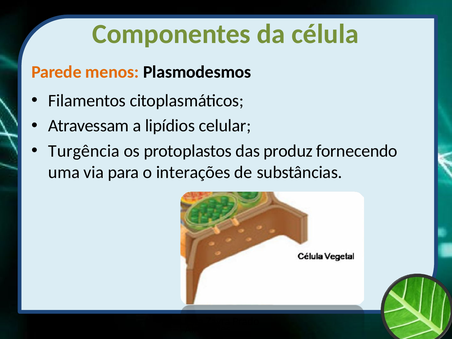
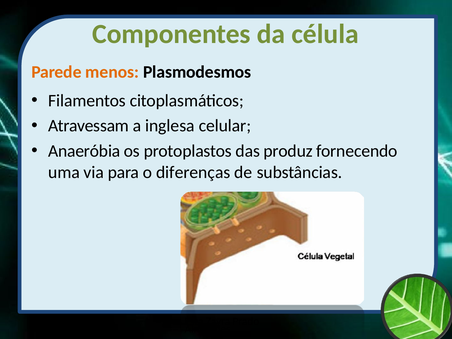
lipídios: lipídios -> inglesa
Turgência: Turgência -> Anaeróbia
interações: interações -> diferenças
